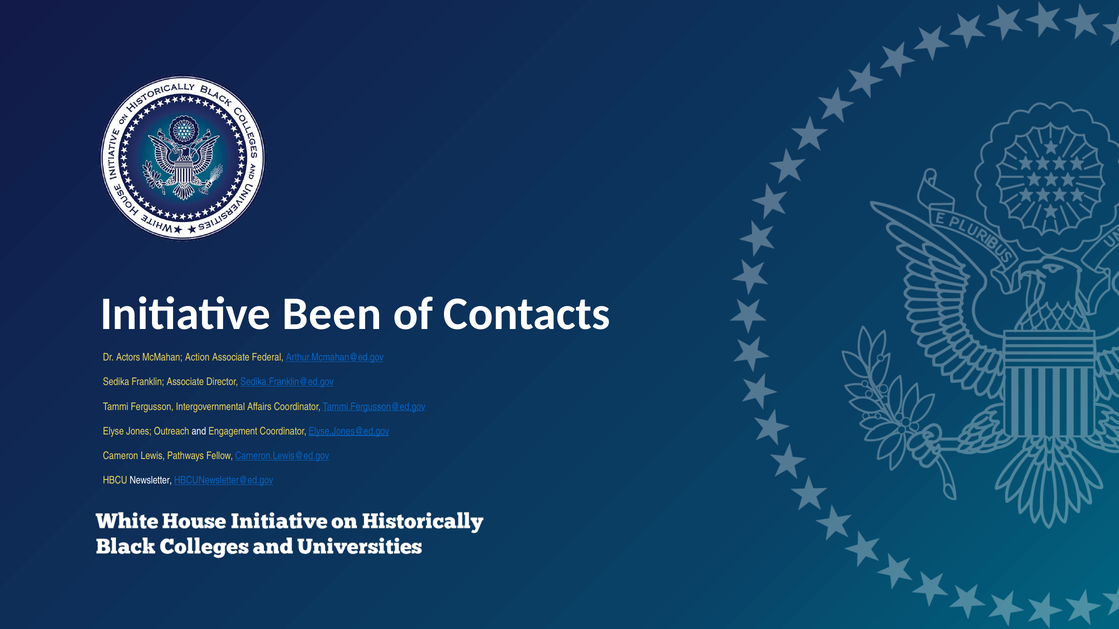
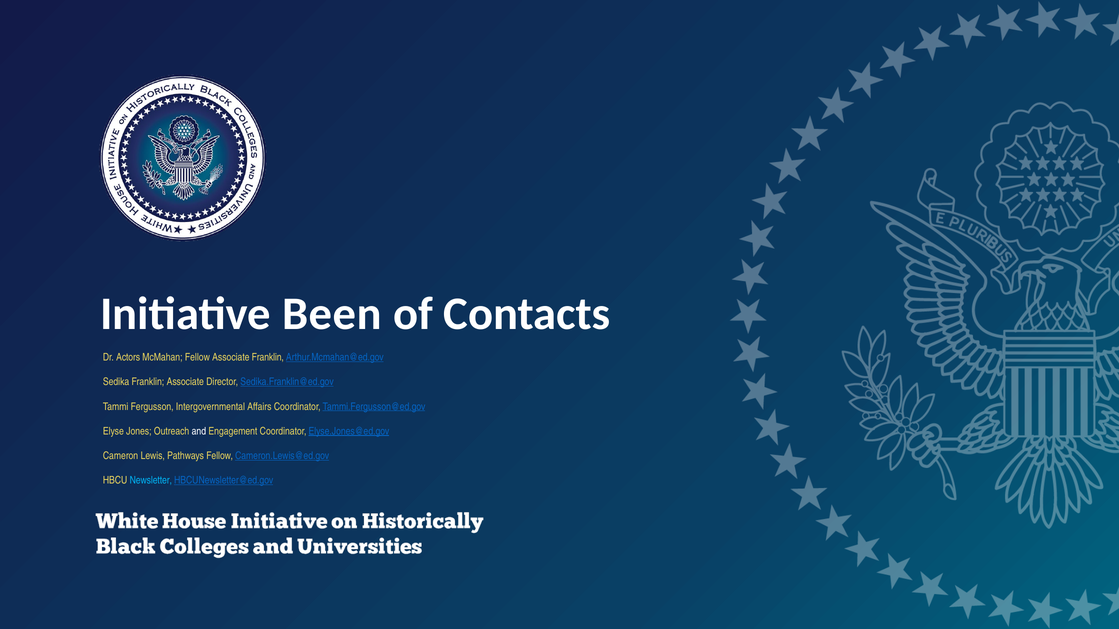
McMahan Action: Action -> Fellow
Associate Federal: Federal -> Franklin
Newsletter colour: white -> light blue
